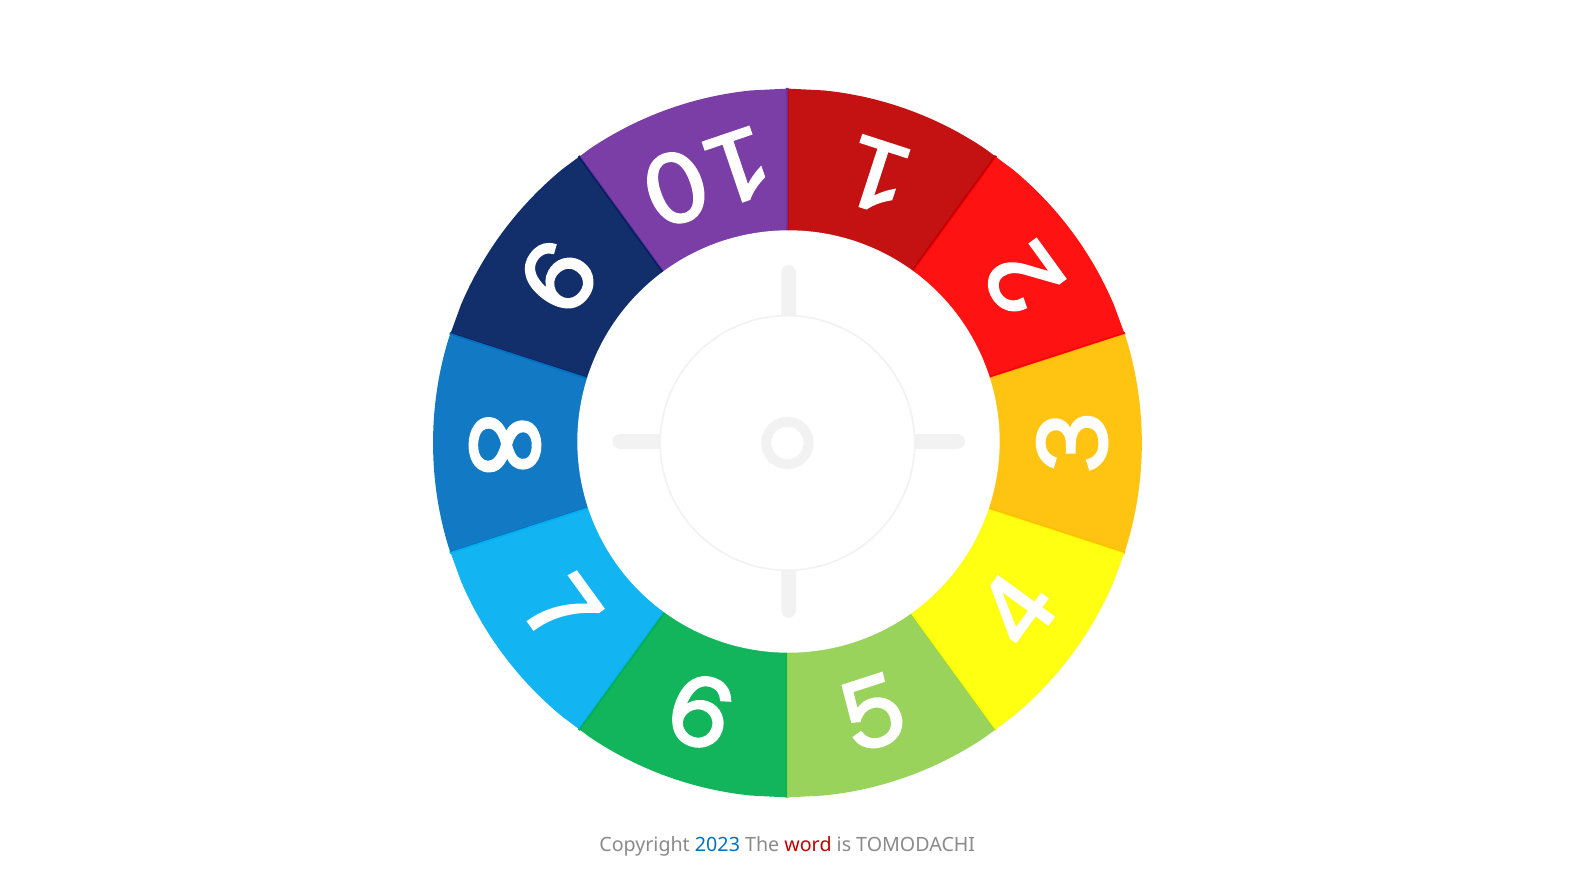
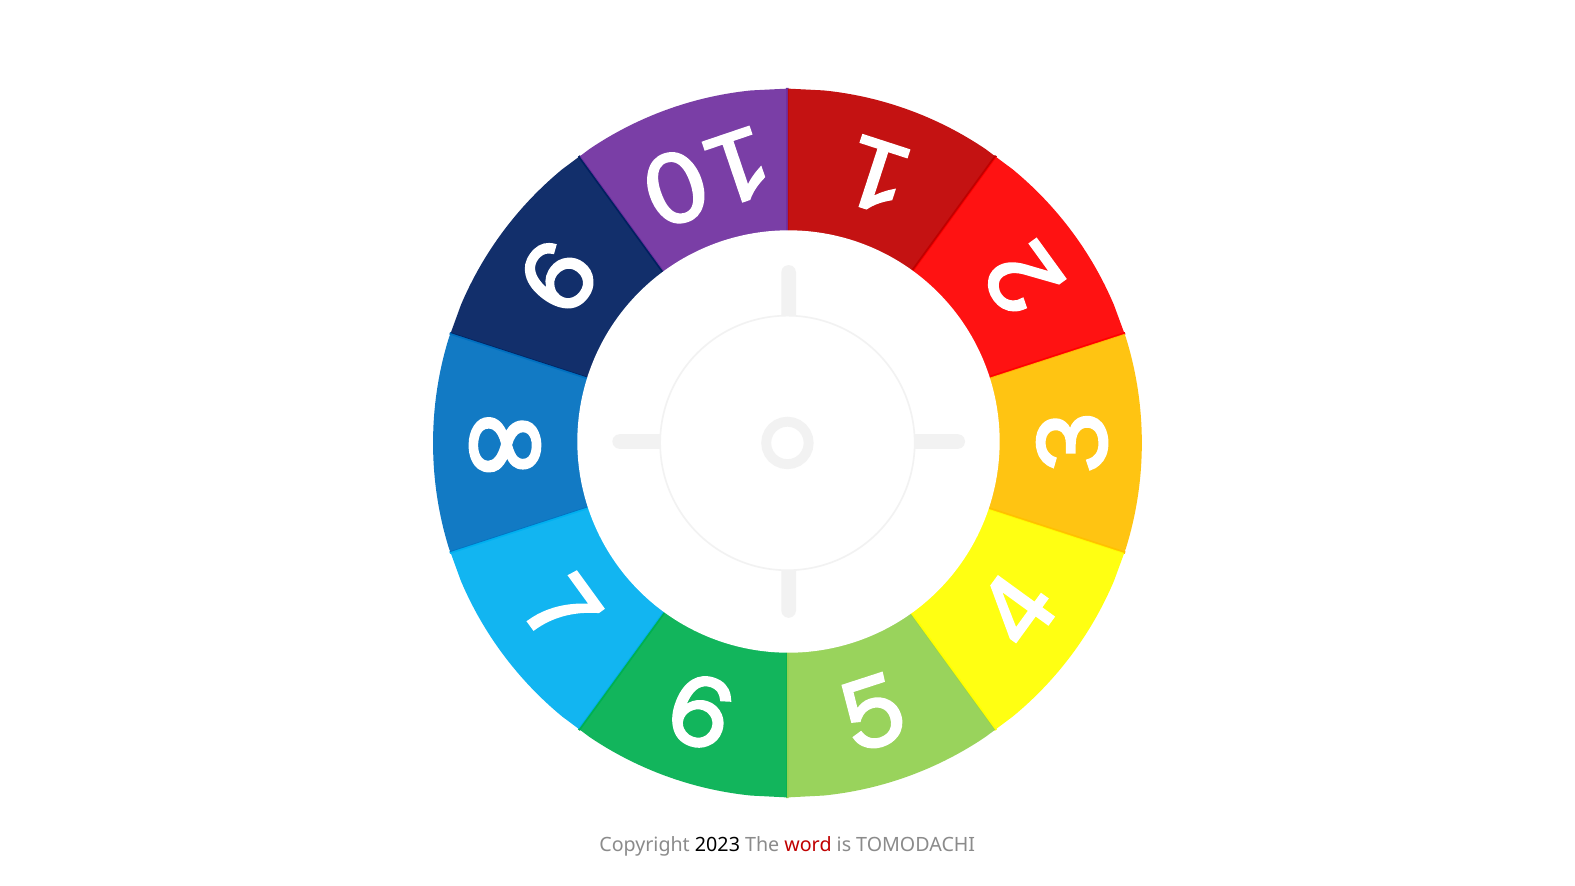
2023 colour: blue -> black
